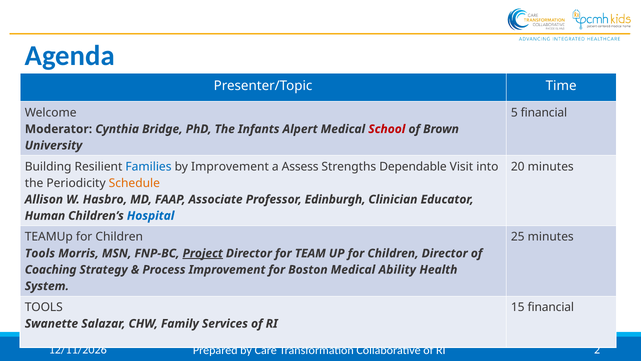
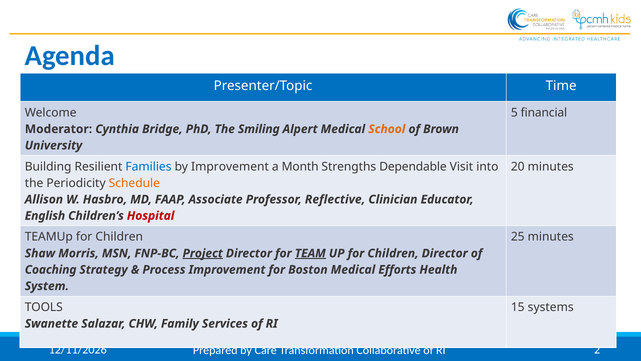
Infants: Infants -> Smiling
School colour: red -> orange
Assess: Assess -> Month
Edinburgh: Edinburgh -> Reflective
Human: Human -> English
Hospital colour: blue -> red
Tools at (40, 253): Tools -> Shaw
TEAM underline: none -> present
Ability: Ability -> Efforts
15 financial: financial -> systems
